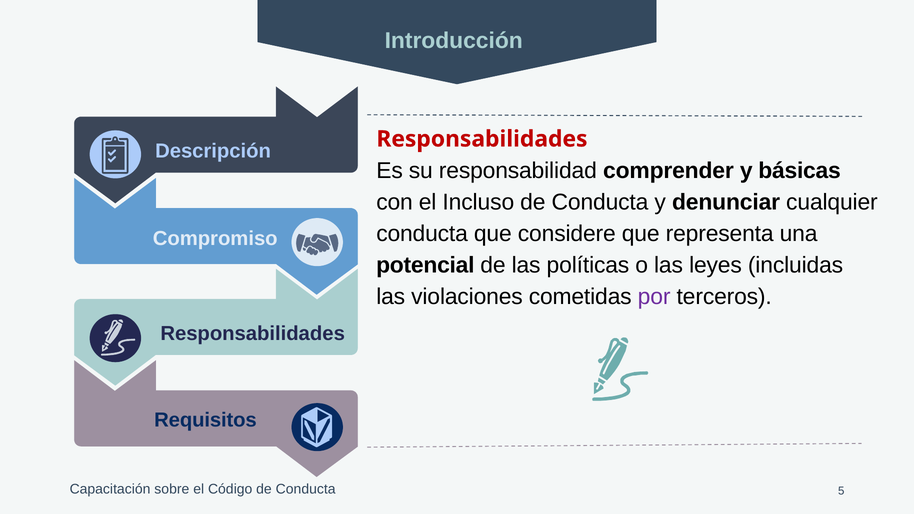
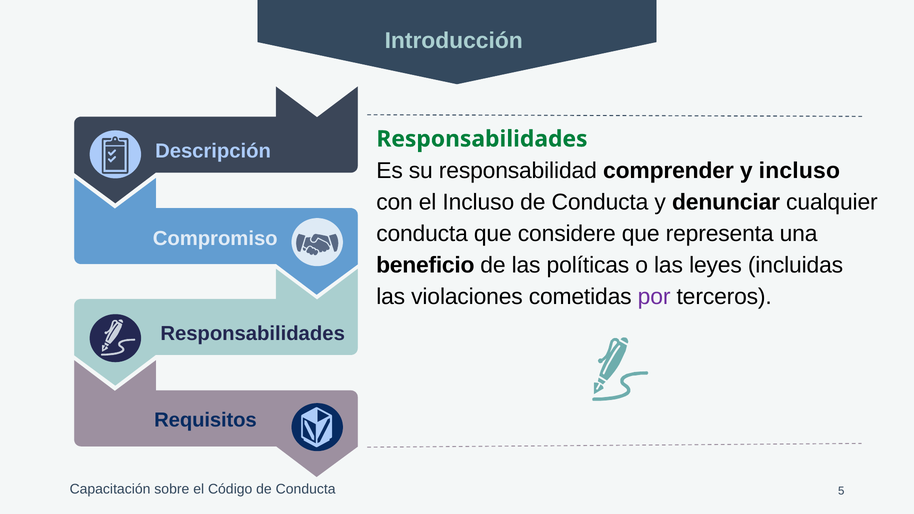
Responsabilidades at (482, 139) colour: red -> green
y básicas: básicas -> incluso
potencial: potencial -> beneficio
